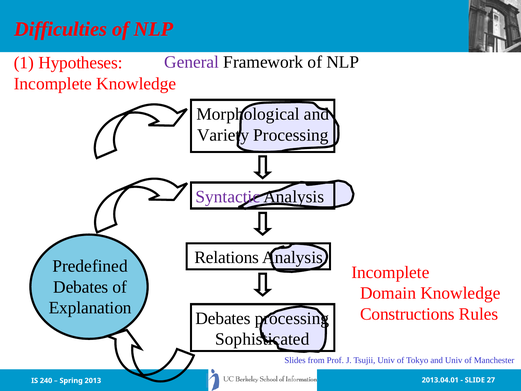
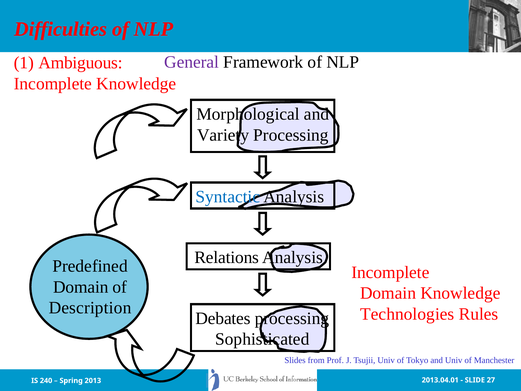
Hypotheses: Hypotheses -> Ambiguous
Syntactic colour: purple -> blue
Debates at (81, 287): Debates -> Domain
Explanation: Explanation -> Description
Constructions: Constructions -> Technologies
